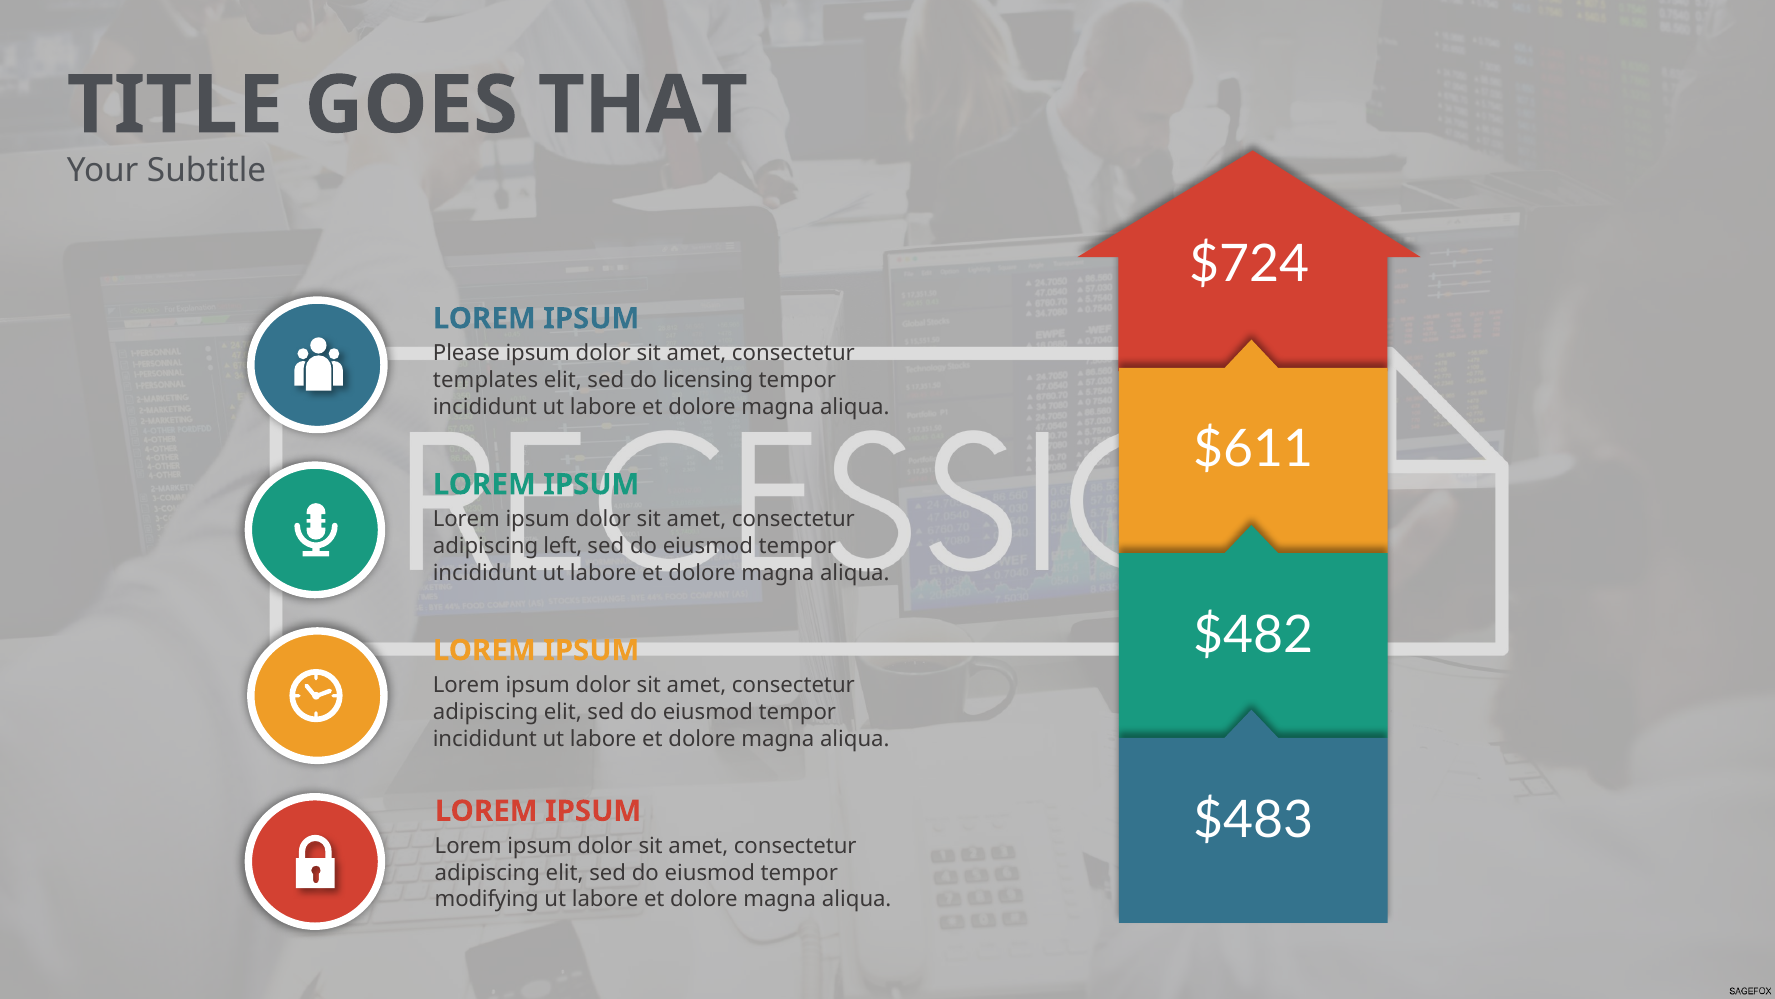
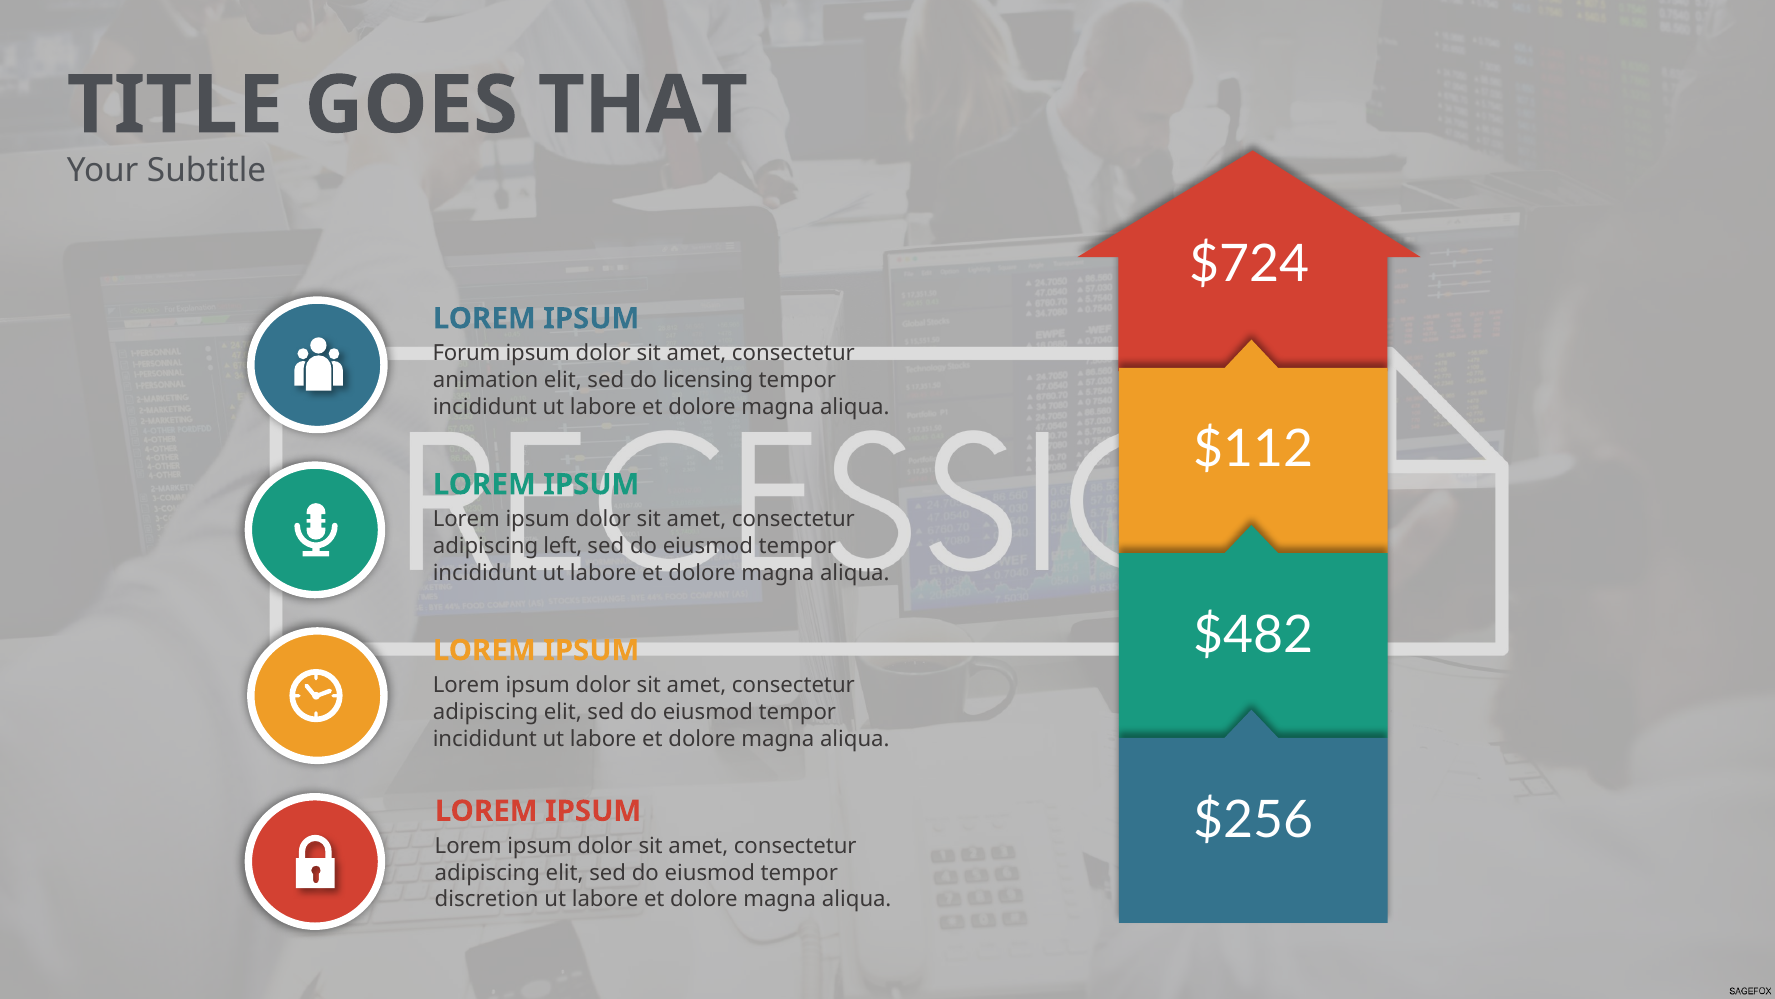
Please: Please -> Forum
templates: templates -> animation
$611: $611 -> $112
$483: $483 -> $256
modifying: modifying -> discretion
